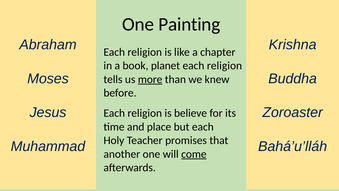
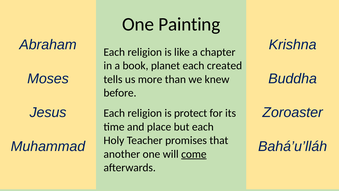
religion at (224, 66): religion -> created
more underline: present -> none
believe: believe -> protect
